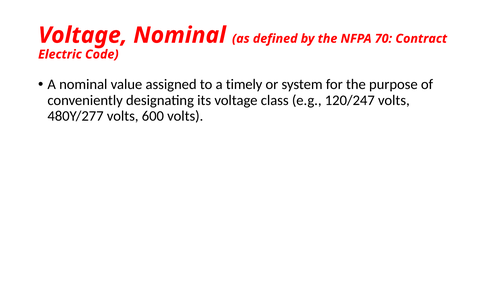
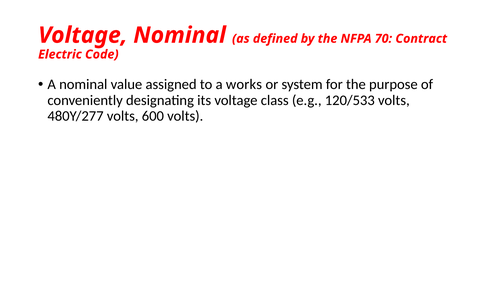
timely: timely -> works
120/247: 120/247 -> 120/533
